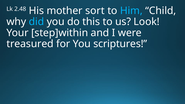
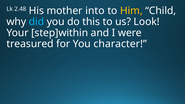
sort: sort -> into
Him colour: light blue -> yellow
scriptures: scriptures -> character
